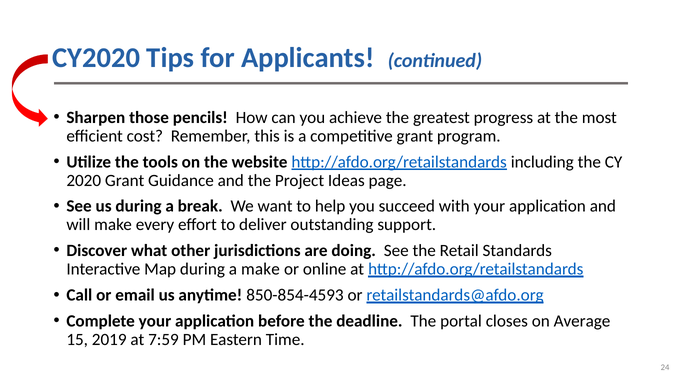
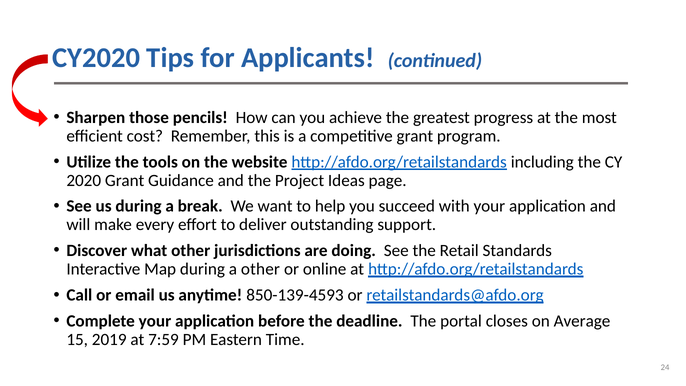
a make: make -> other
850-854-4593: 850-854-4593 -> 850-139-4593
